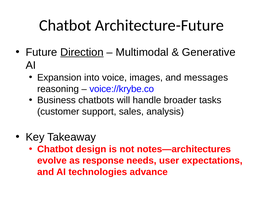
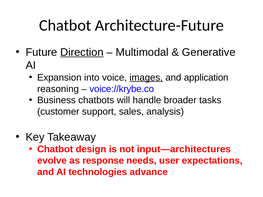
images underline: none -> present
messages: messages -> application
notes—architectures: notes—architectures -> input—architectures
